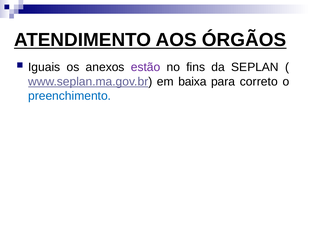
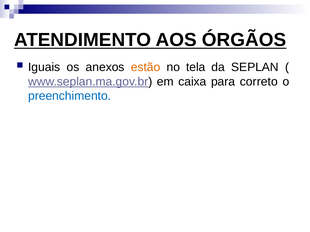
estão colour: purple -> orange
fins: fins -> tela
baixa: baixa -> caixa
